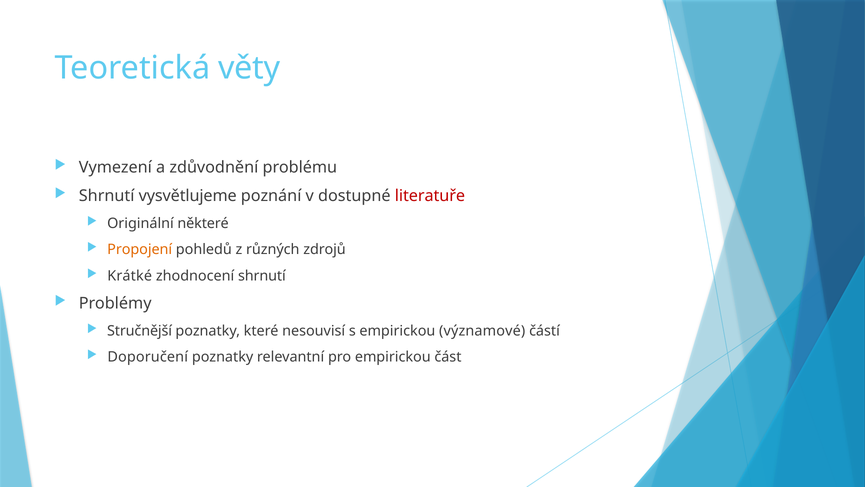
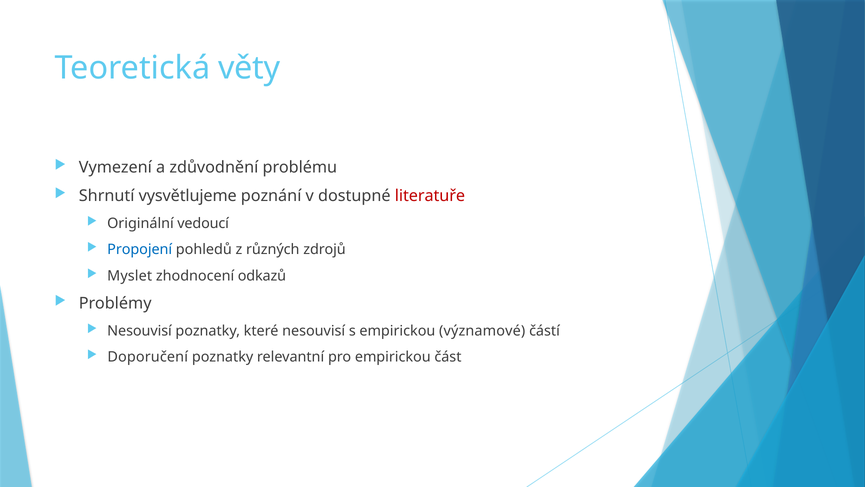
některé: některé -> vedoucí
Propojení colour: orange -> blue
Krátké: Krátké -> Myslet
zhodnocení shrnutí: shrnutí -> odkazů
Stručnější at (140, 331): Stručnější -> Nesouvisí
